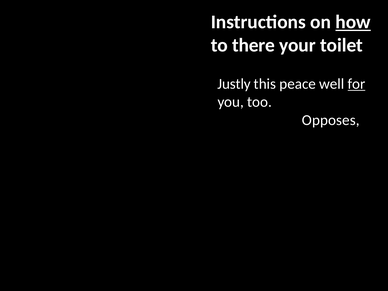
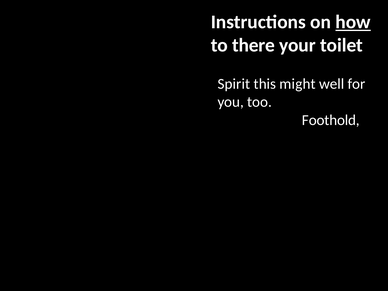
Justly: Justly -> Spirit
peace: peace -> might
for underline: present -> none
Opposes: Opposes -> Foothold
